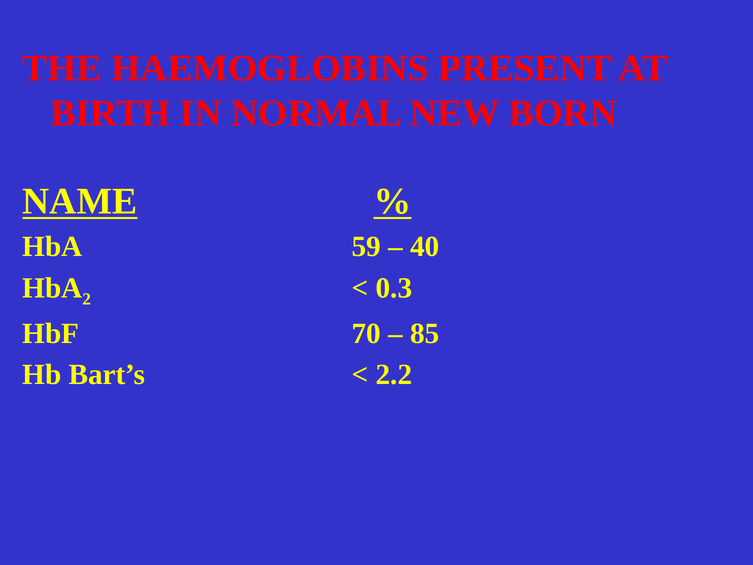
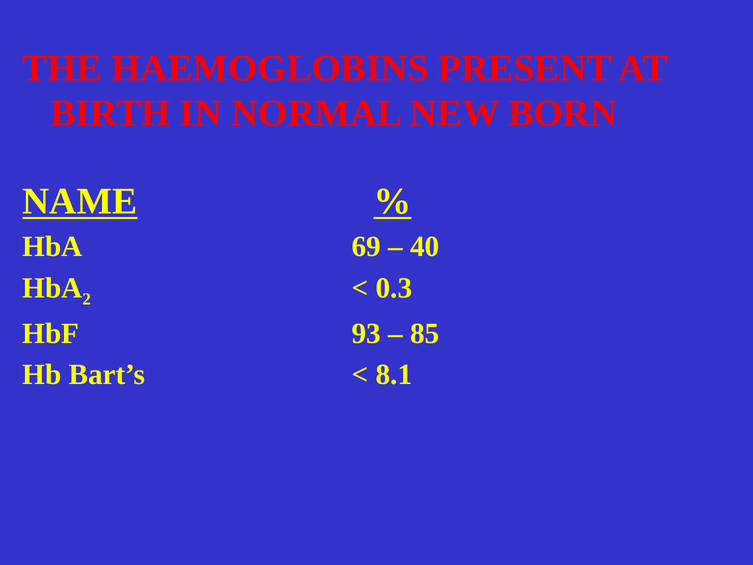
59: 59 -> 69
70: 70 -> 93
2.2: 2.2 -> 8.1
